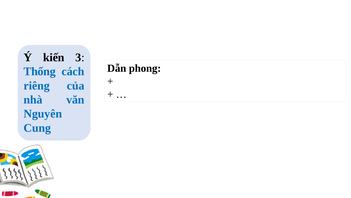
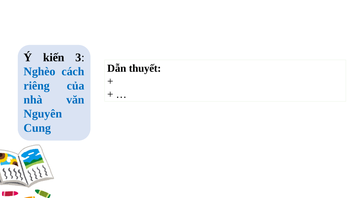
phong: phong -> thuyết
Thống: Thống -> Nghèo
